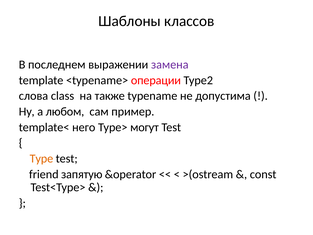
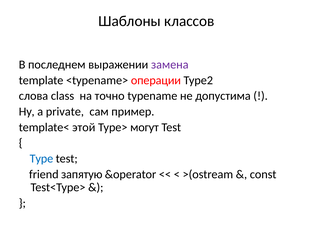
также: также -> точно
любом: любом -> private
него: него -> этой
Type colour: orange -> blue
